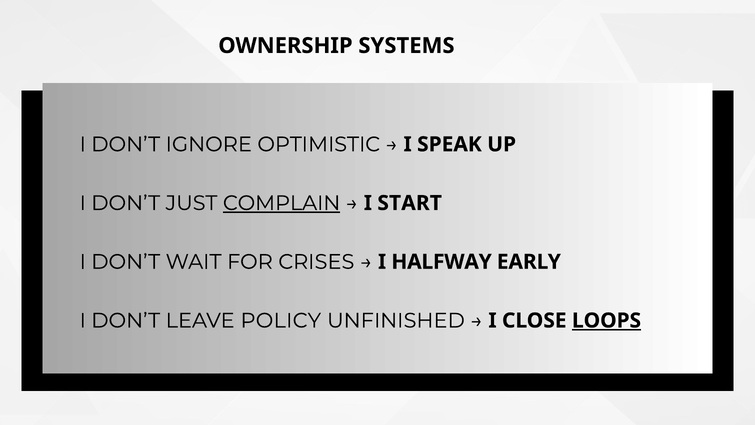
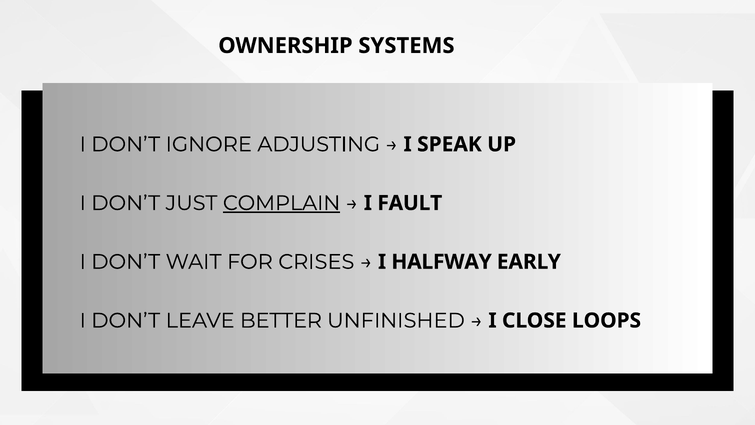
OPTIMISTIC: OPTIMISTIC -> ADJUSTING
START: START -> FAULT
POLICY: POLICY -> BETTER
LOOPS underline: present -> none
